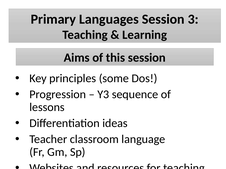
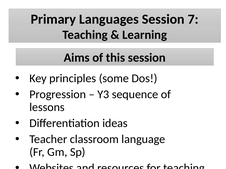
3: 3 -> 7
